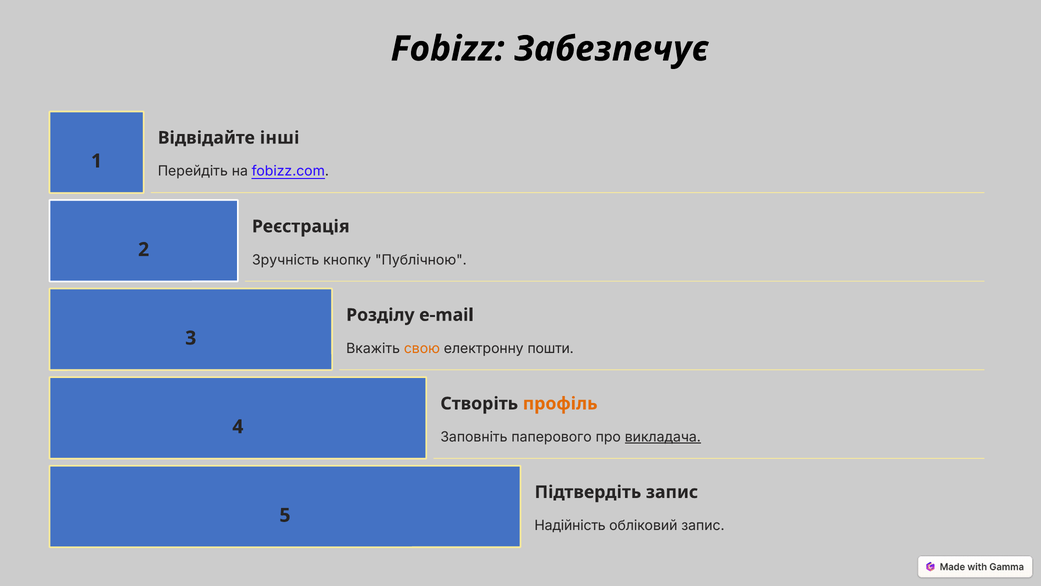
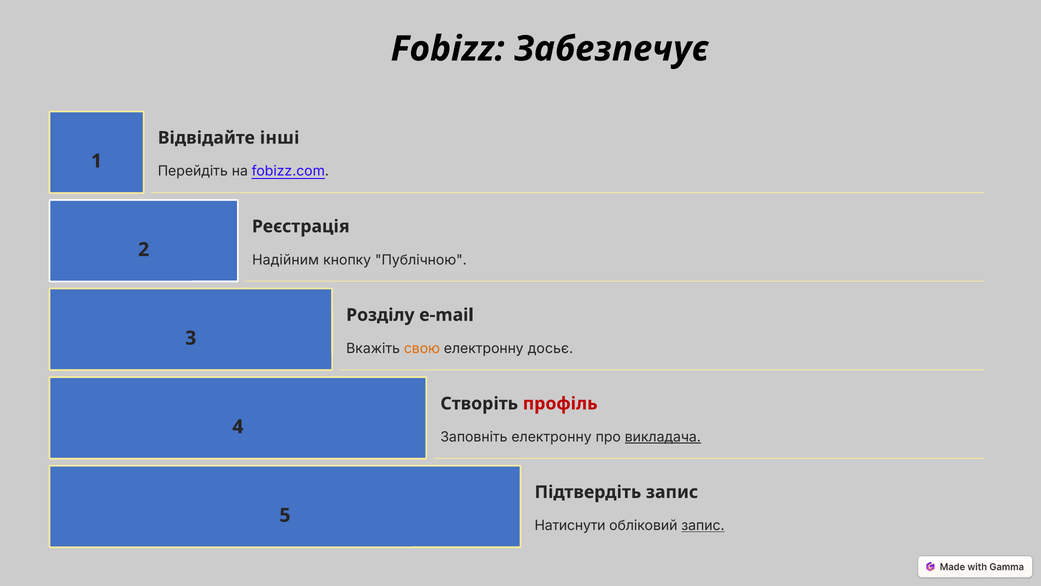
Зручність: Зручність -> Надійним
пошти: пошти -> досьє
профіль colour: orange -> red
Заповніть паперового: паперового -> електронну
Надійність: Надійність -> Натиснути
запис at (703, 525) underline: none -> present
